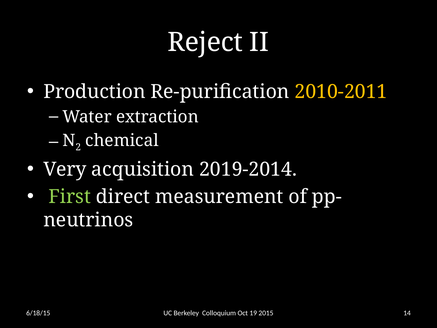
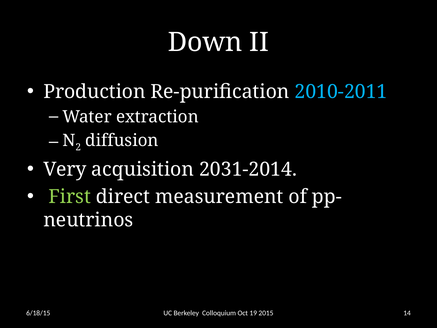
Reject: Reject -> Down
2010-2011 colour: yellow -> light blue
chemical: chemical -> diffusion
2019-2014: 2019-2014 -> 2031-2014
